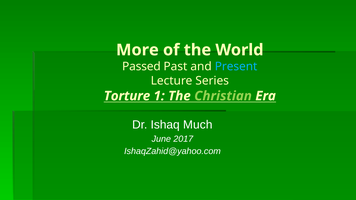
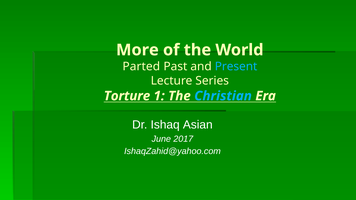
Passed: Passed -> Parted
Christian colour: light green -> light blue
Much: Much -> Asian
